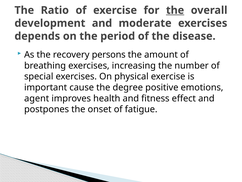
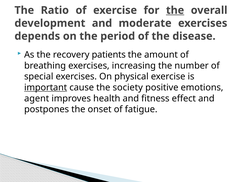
persons: persons -> patients
important underline: none -> present
degree: degree -> society
